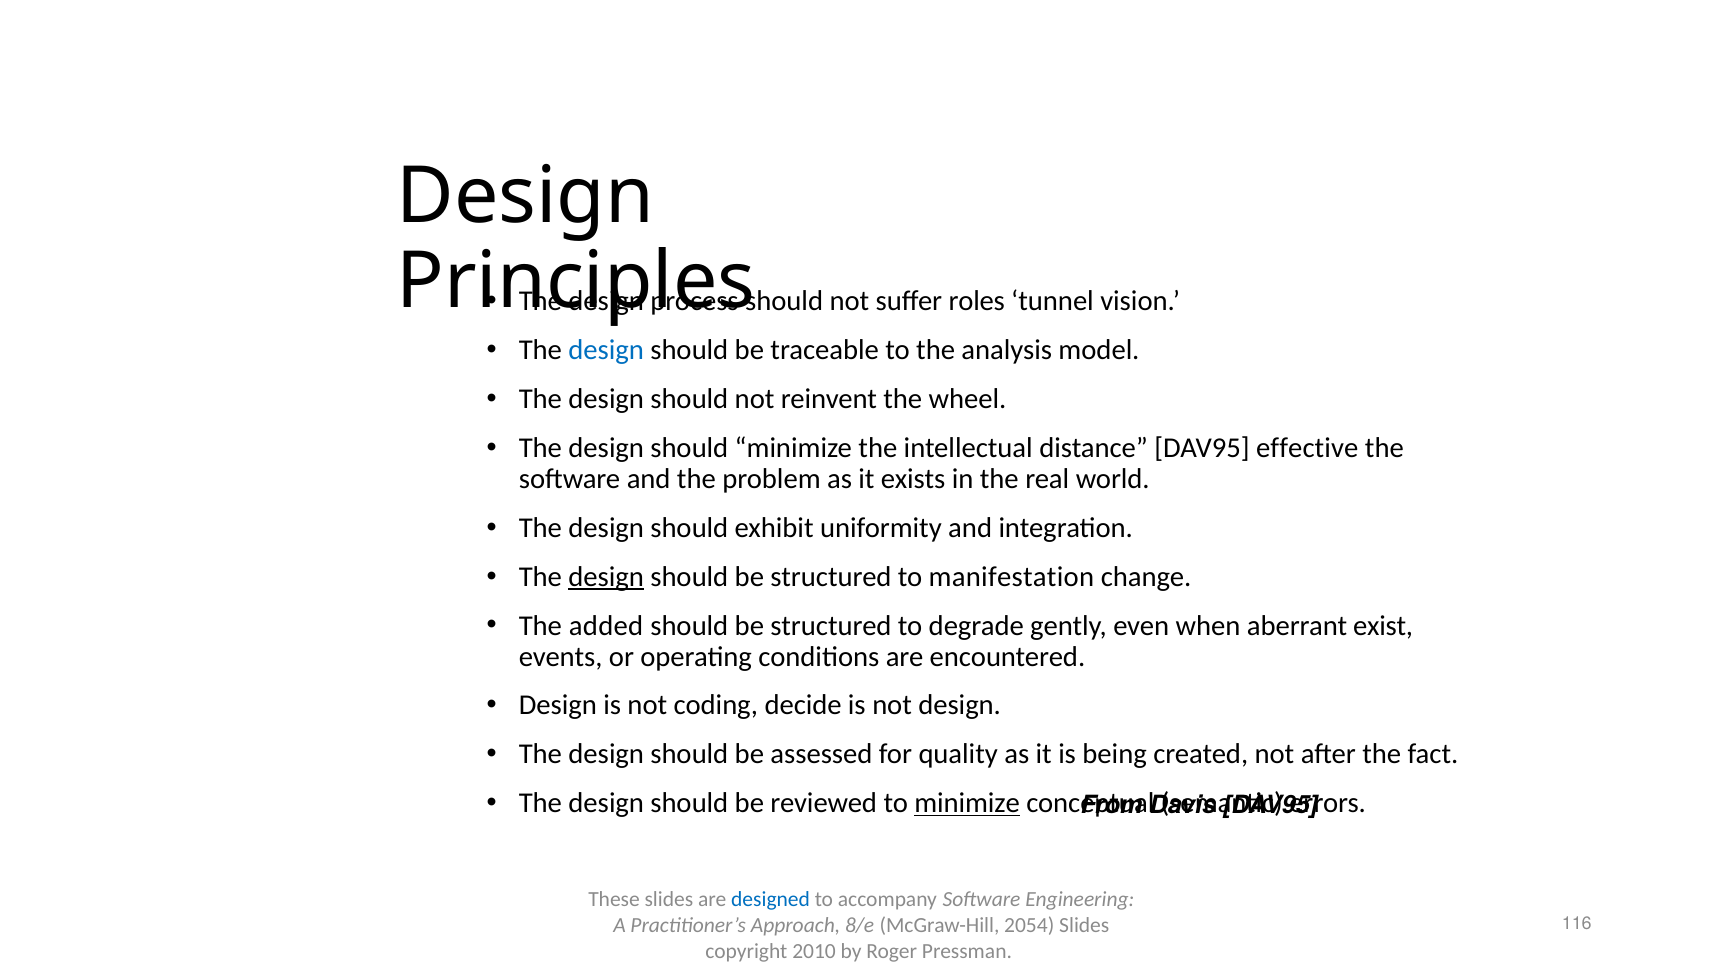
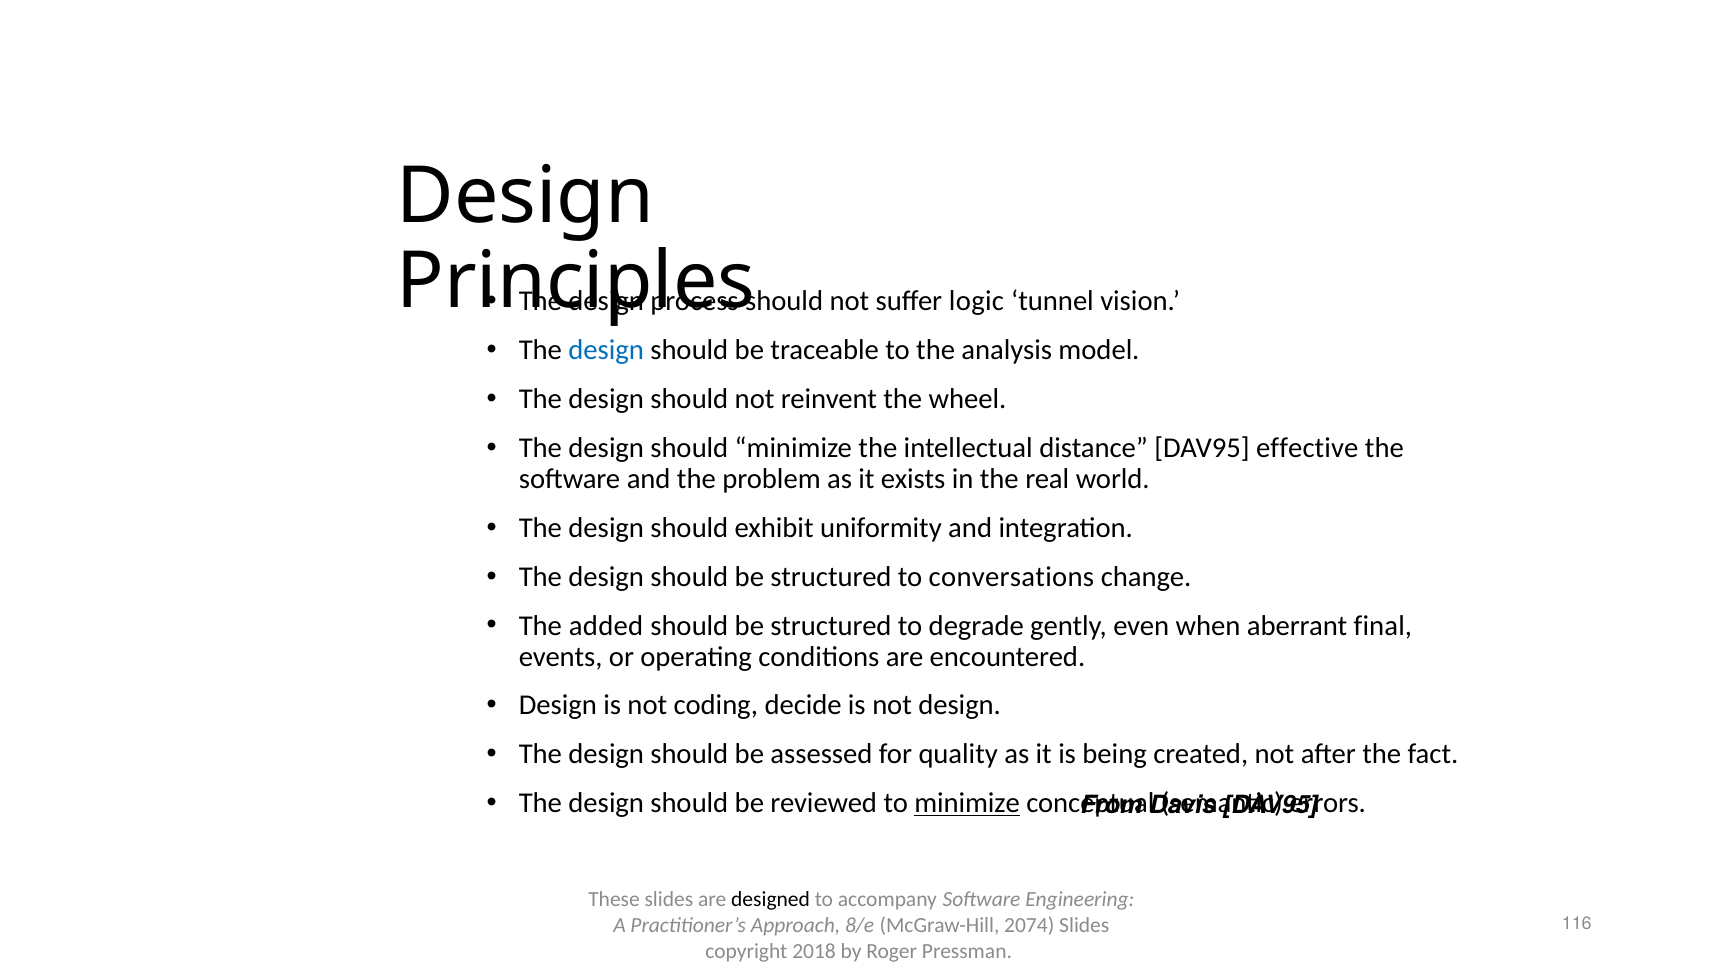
roles: roles -> logic
design at (606, 577) underline: present -> none
manifestation: manifestation -> conversations
exist: exist -> final
designed colour: blue -> black
2054: 2054 -> 2074
2010: 2010 -> 2018
